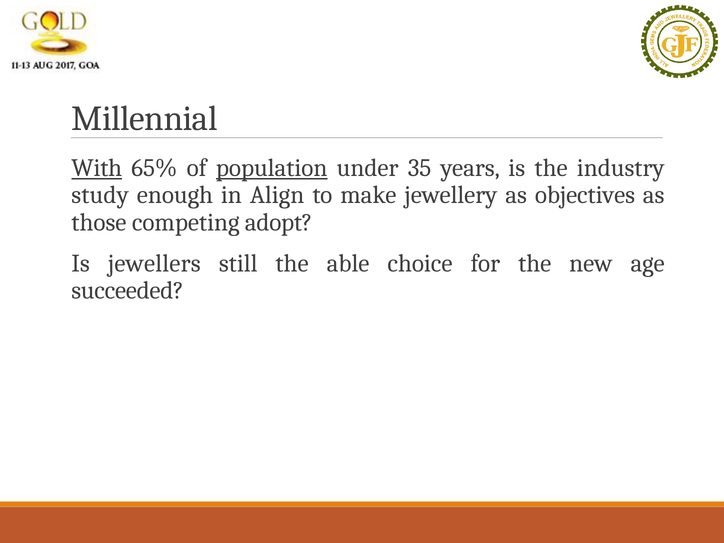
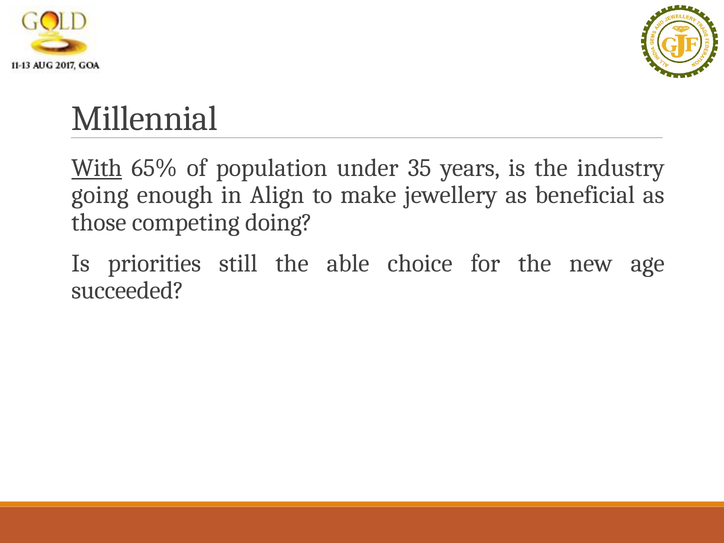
population underline: present -> none
study: study -> going
objectives: objectives -> beneficial
adopt: adopt -> doing
jewellers: jewellers -> priorities
